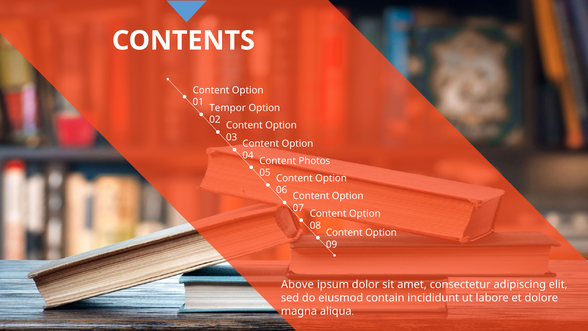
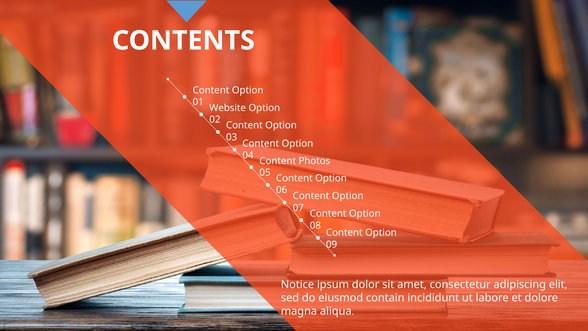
Tempor: Tempor -> Website
Above: Above -> Notice
